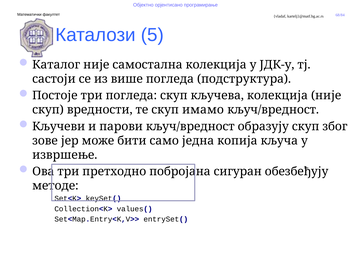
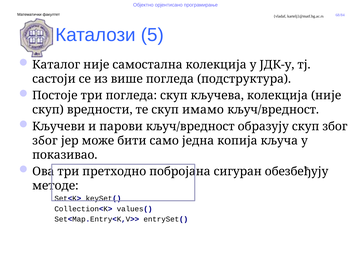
зове at (45, 141): зове -> због
извршење: извршење -> показивао
